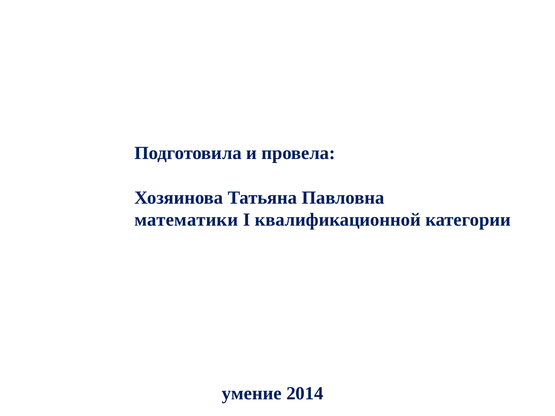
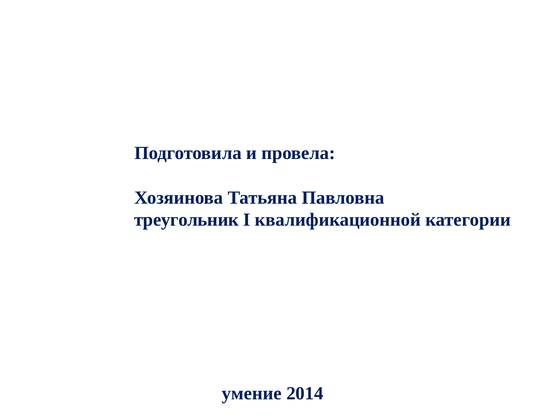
математики: математики -> треугольник
